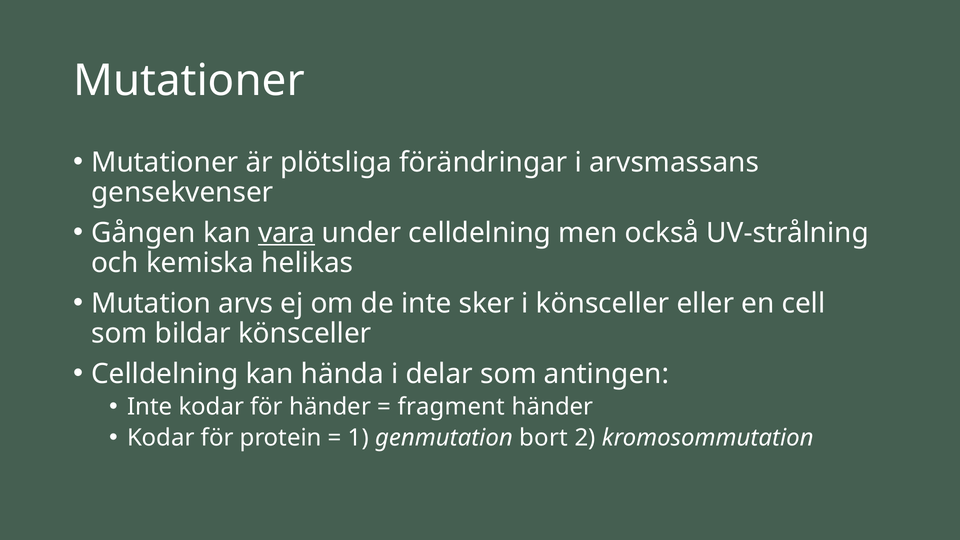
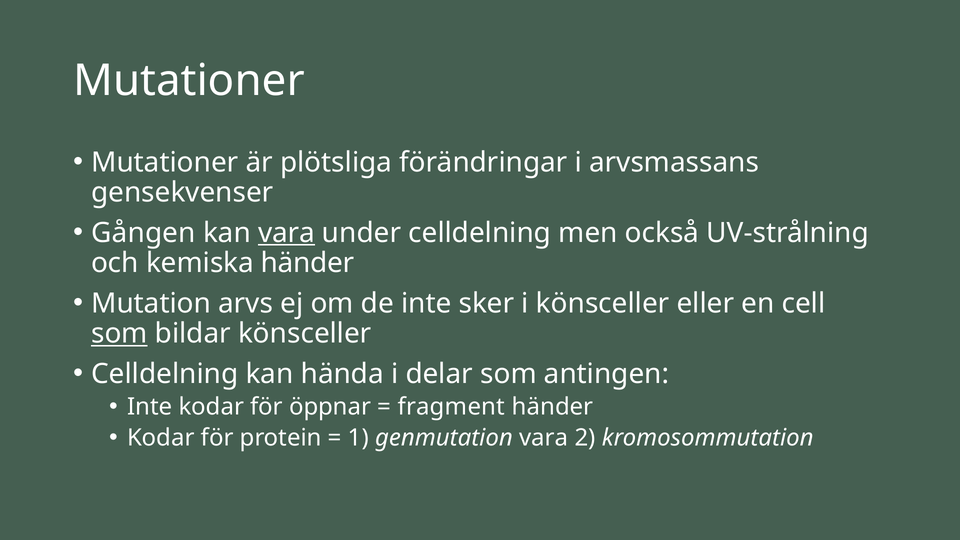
kemiska helikas: helikas -> händer
som at (119, 334) underline: none -> present
för händer: händer -> öppnar
genmutation bort: bort -> vara
